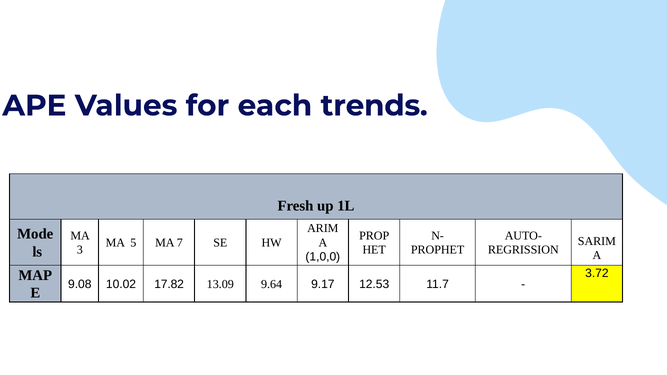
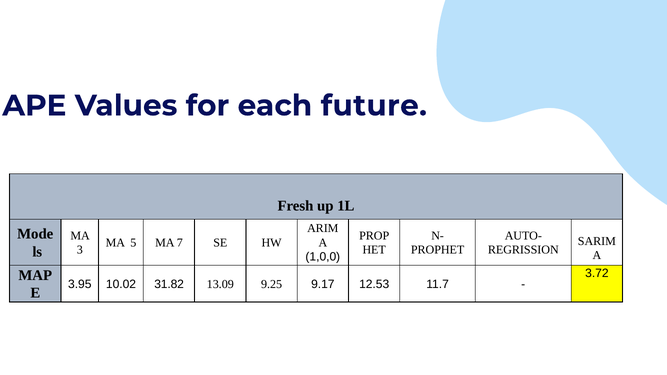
trends: trends -> future
9.08: 9.08 -> 3.95
17.82: 17.82 -> 31.82
9.64: 9.64 -> 9.25
